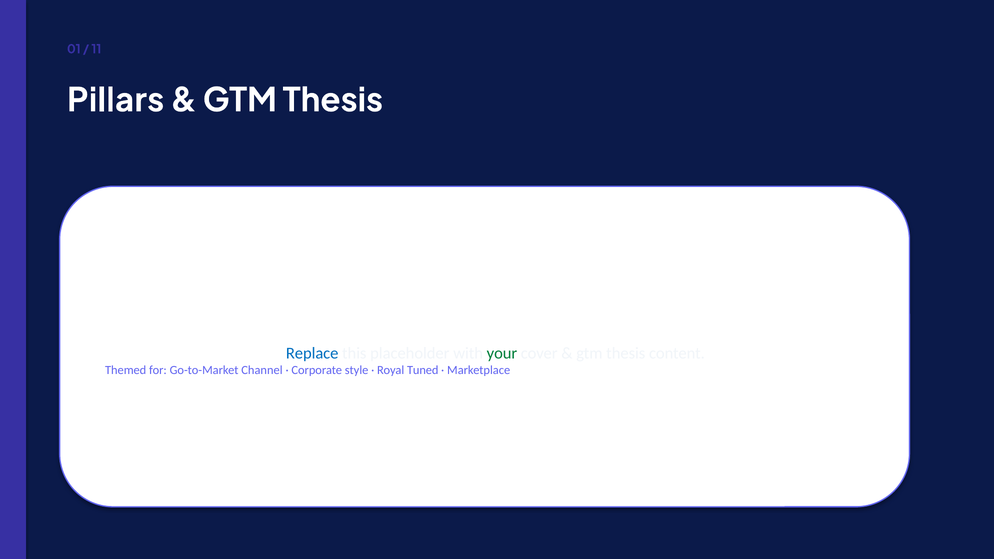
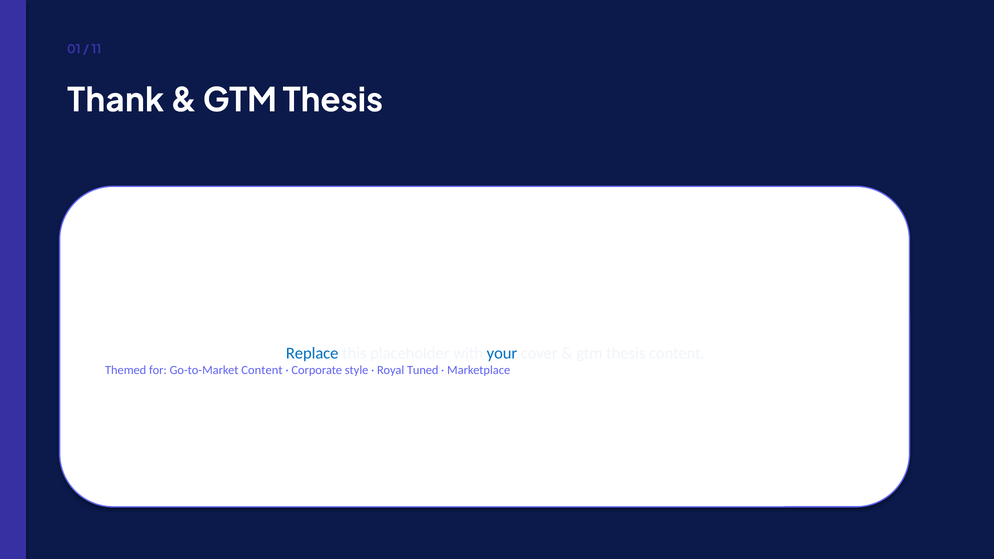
Pillars: Pillars -> Thank
your colour: green -> blue
Go-to-Market Channel: Channel -> Content
